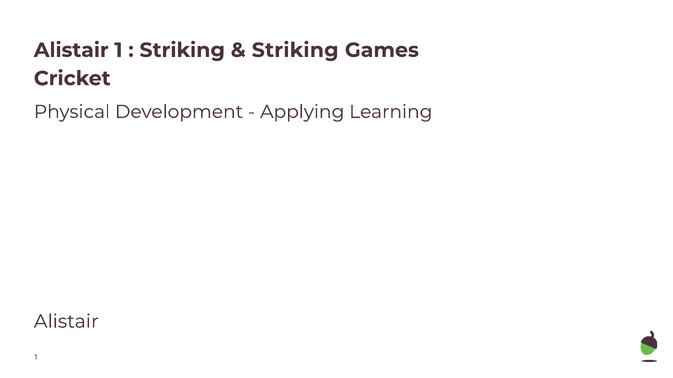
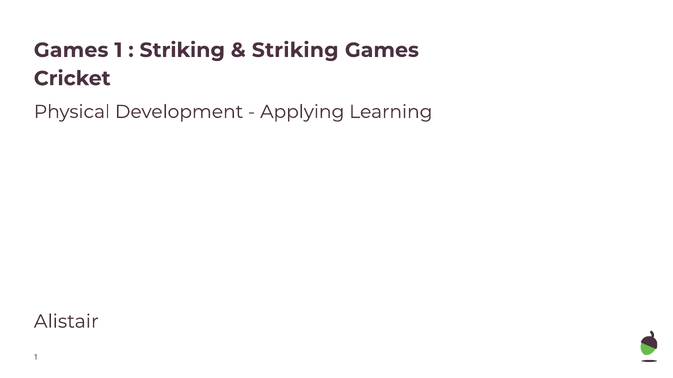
Alistair at (71, 50): Alistair -> Games
